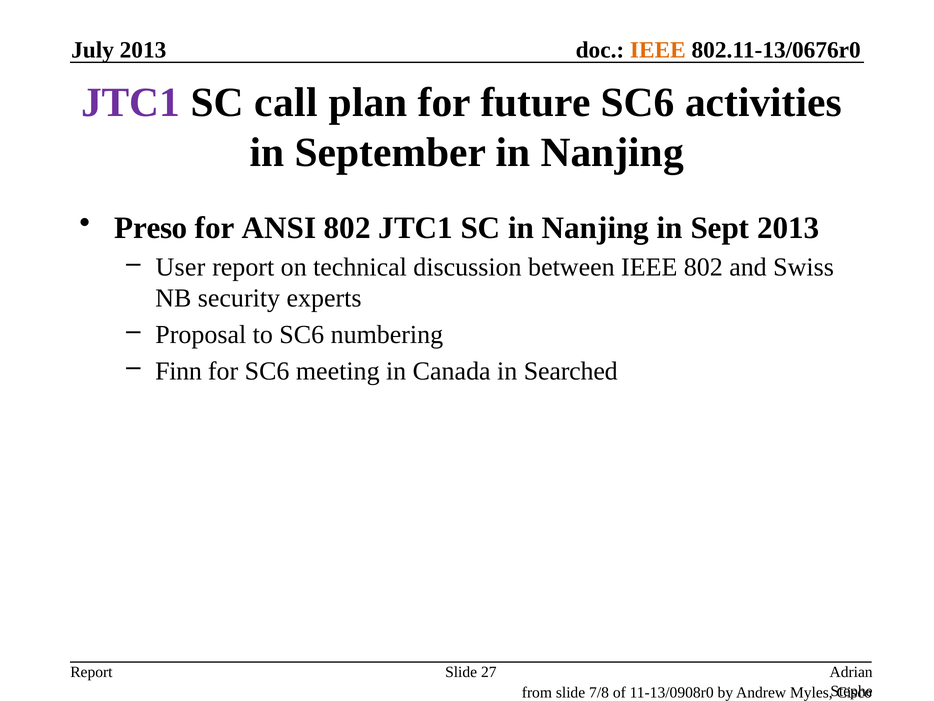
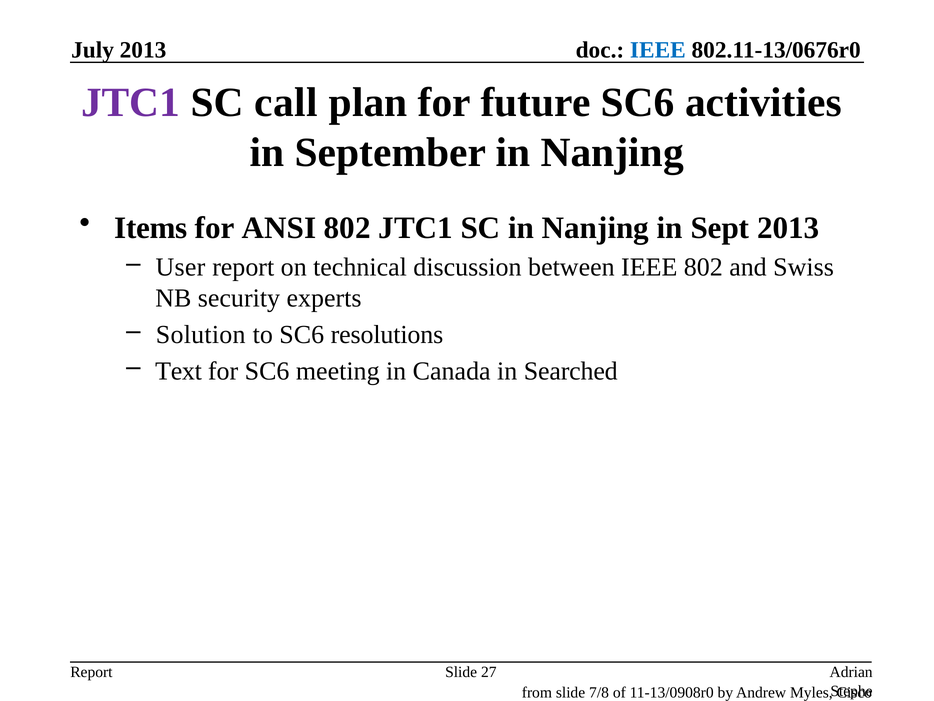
IEEE at (658, 50) colour: orange -> blue
Preso: Preso -> Items
Proposal: Proposal -> Solution
numbering: numbering -> resolutions
Finn: Finn -> Text
